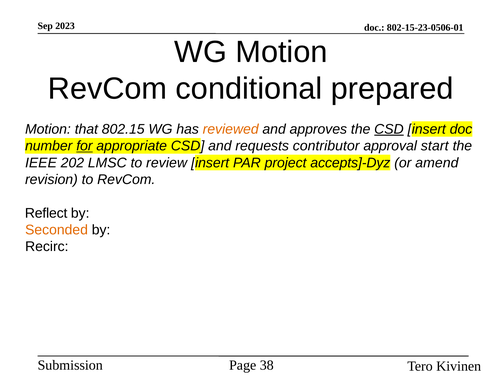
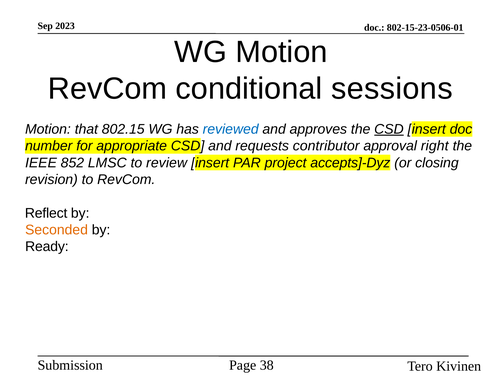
prepared: prepared -> sessions
reviewed colour: orange -> blue
for underline: present -> none
start: start -> right
202: 202 -> 852
amend: amend -> closing
Recirc: Recirc -> Ready
